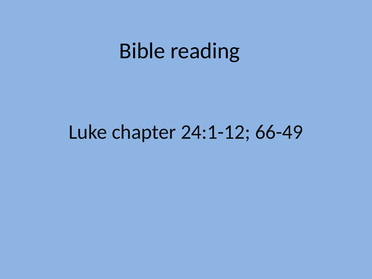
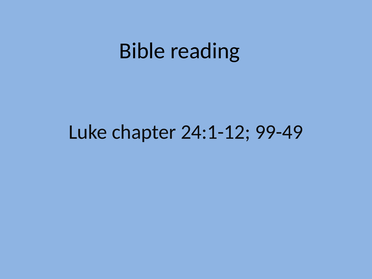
66-49: 66-49 -> 99-49
